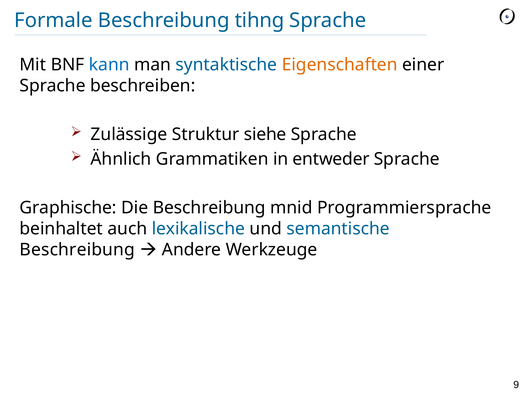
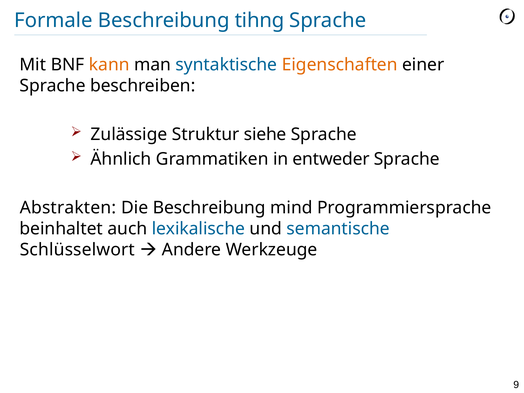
kann colour: blue -> orange
Graphische: Graphische -> Abstrakten
mnid: mnid -> mind
Beschreibung at (77, 250): Beschreibung -> Schlüsselwort
